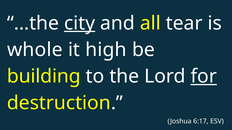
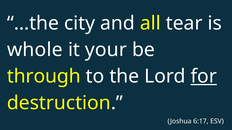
city underline: present -> none
high: high -> your
building: building -> through
